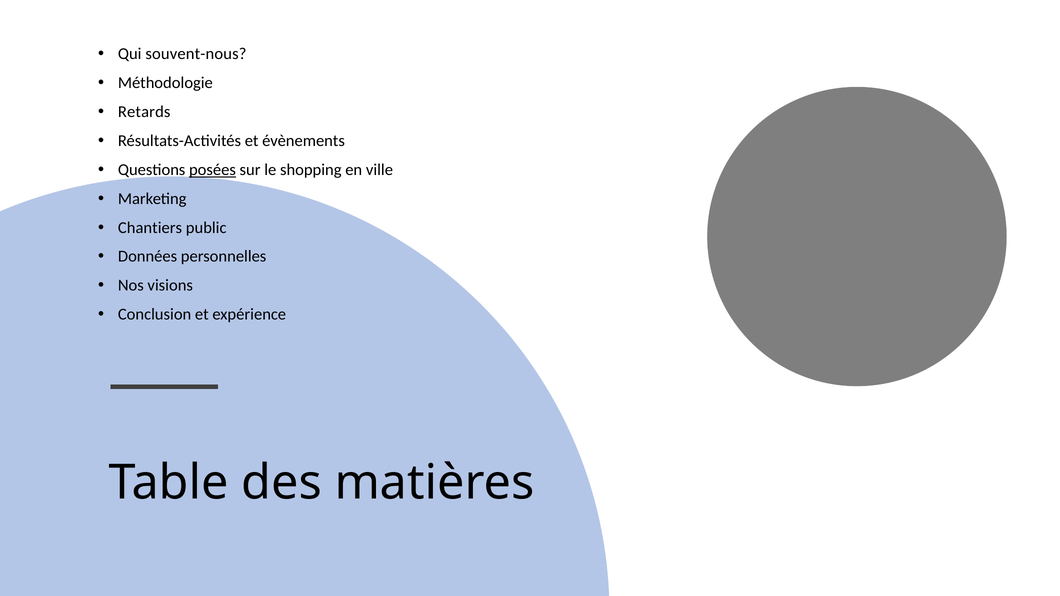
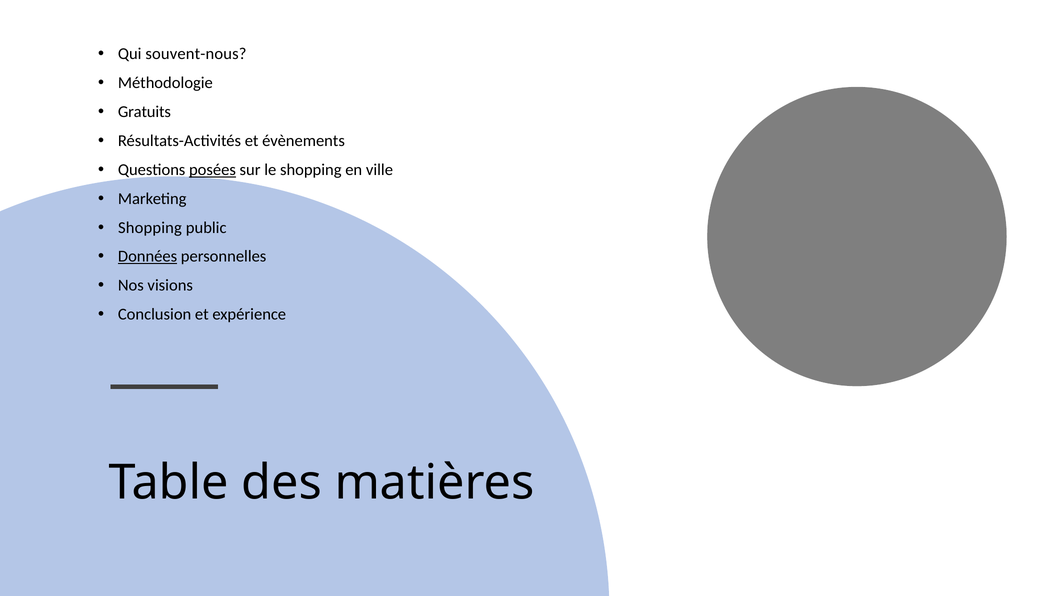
Retards: Retards -> Gratuits
Chantiers at (150, 228): Chantiers -> Shopping
Données underline: none -> present
